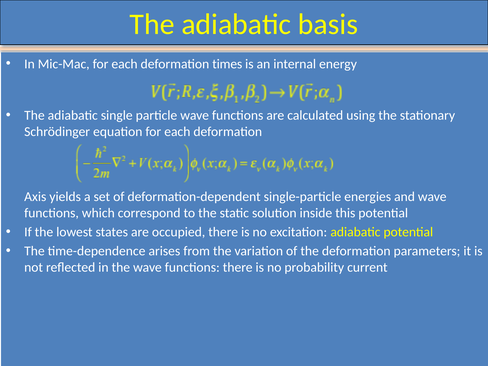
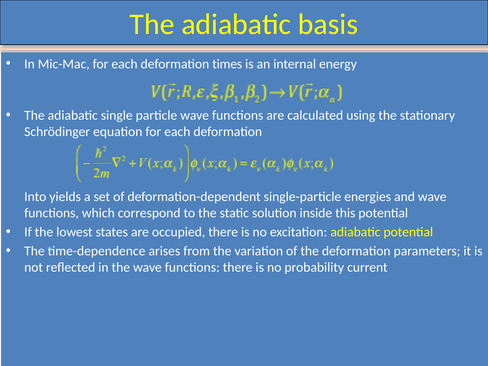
Axis: Axis -> Into
